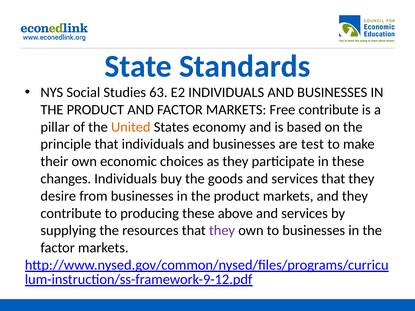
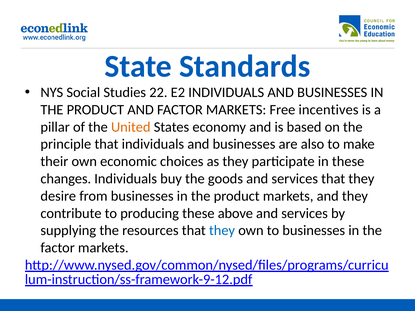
63: 63 -> 22
Free contribute: contribute -> incentives
test: test -> also
they at (222, 231) colour: purple -> blue
